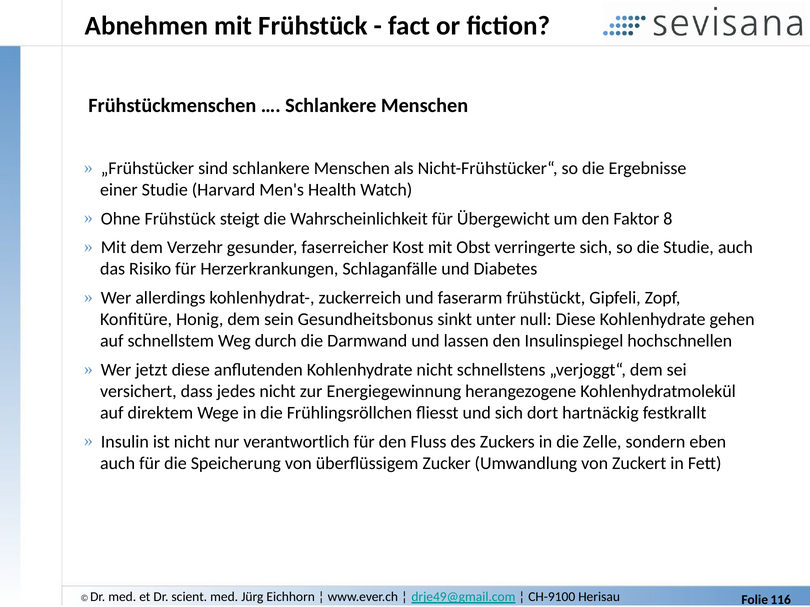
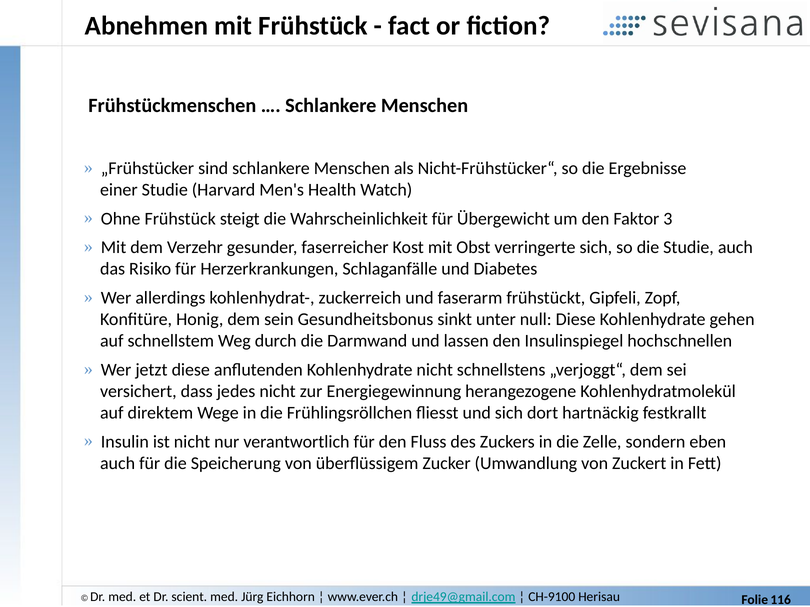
8: 8 -> 3
